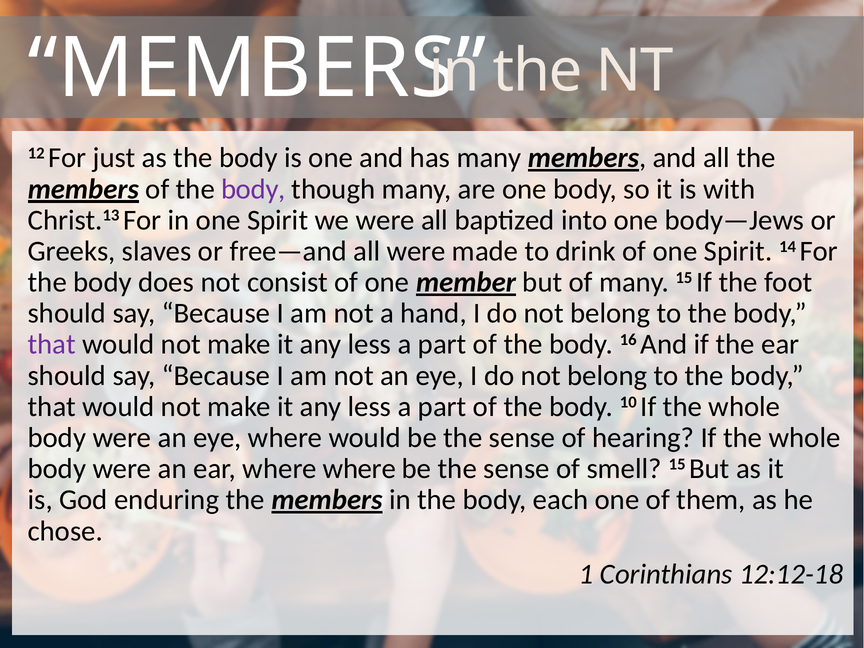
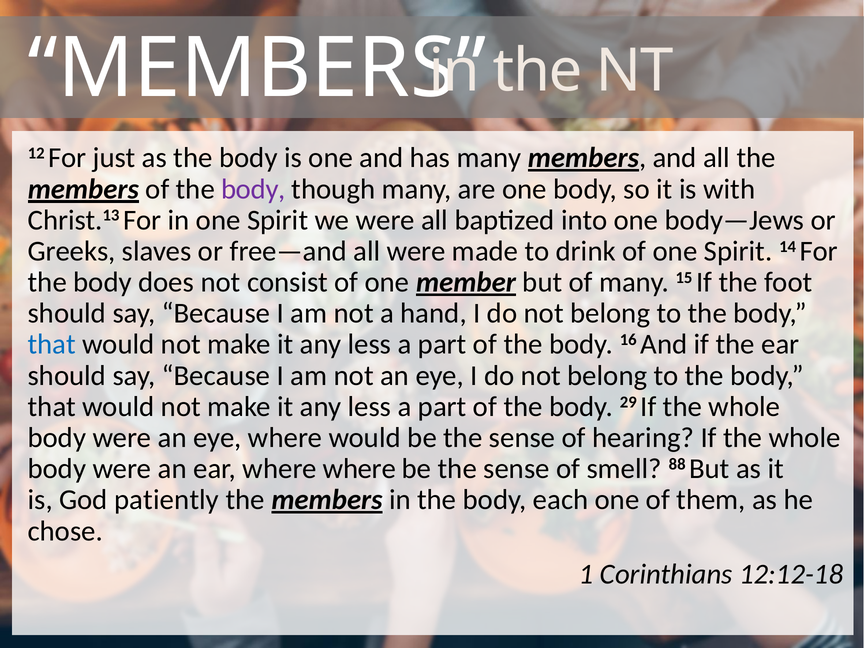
that at (52, 344) colour: purple -> blue
10: 10 -> 29
smell 15: 15 -> 88
enduring: enduring -> patiently
